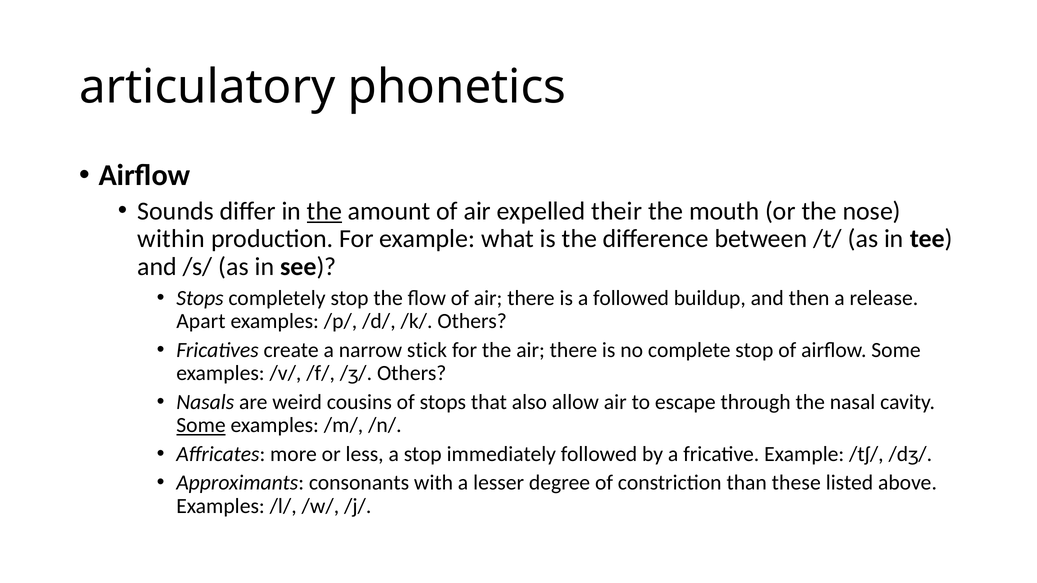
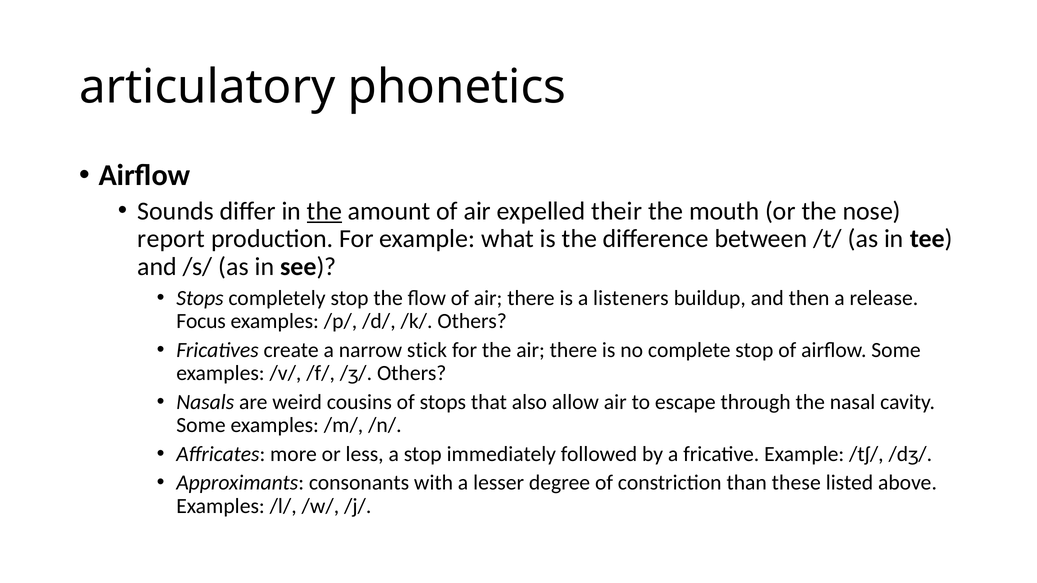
within: within -> report
a followed: followed -> listeners
Apart: Apart -> Focus
Some at (201, 426) underline: present -> none
